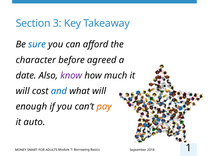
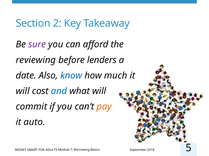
3: 3 -> 2
sure colour: blue -> purple
character: character -> reviewing
agreed: agreed -> lenders
know colour: purple -> blue
enough: enough -> commit
1: 1 -> 5
